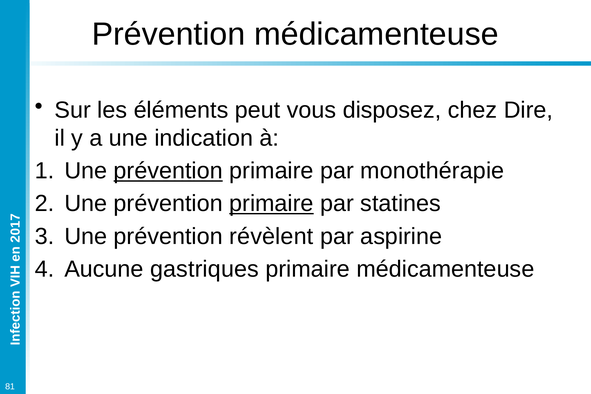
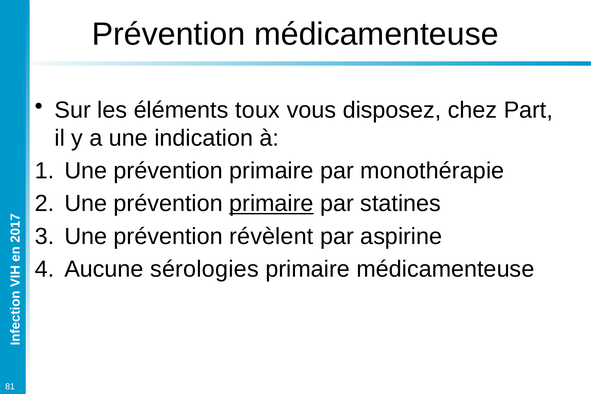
peut: peut -> toux
Dire: Dire -> Part
prévention at (168, 171) underline: present -> none
gastriques: gastriques -> sérologies
